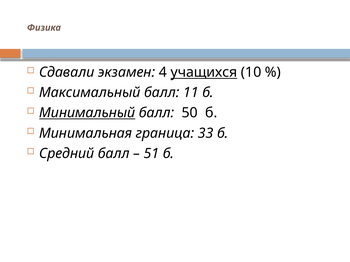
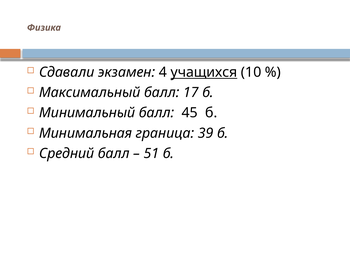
11: 11 -> 17
Минимальный underline: present -> none
50: 50 -> 45
33: 33 -> 39
